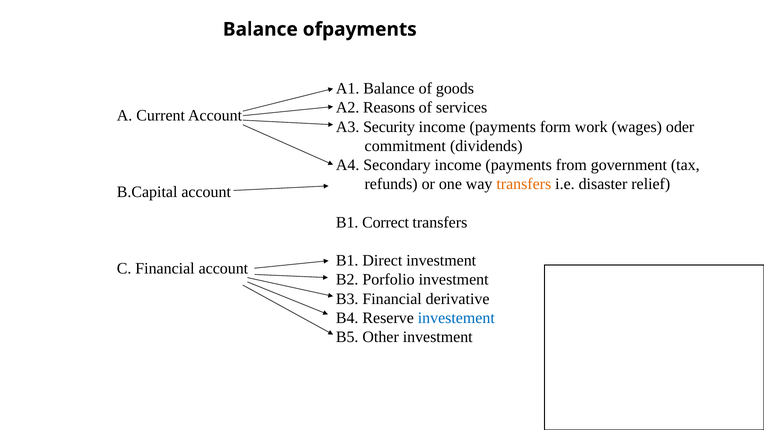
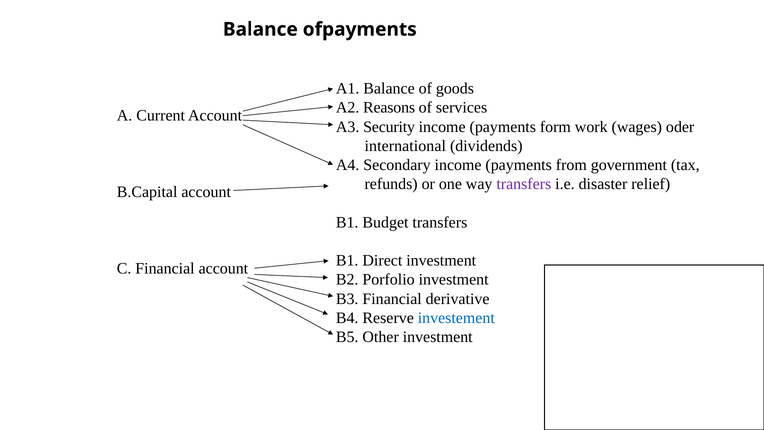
commitment: commitment -> international
transfers at (524, 184) colour: orange -> purple
Correct: Correct -> Budget
